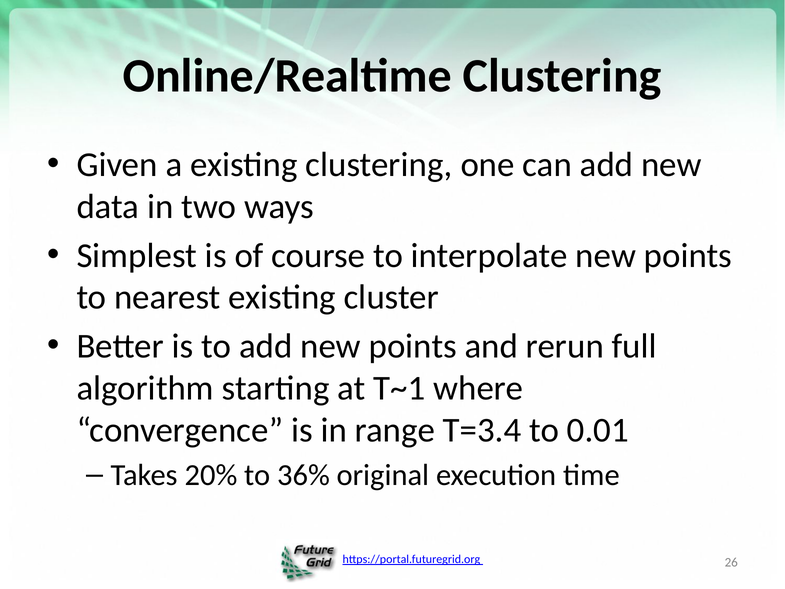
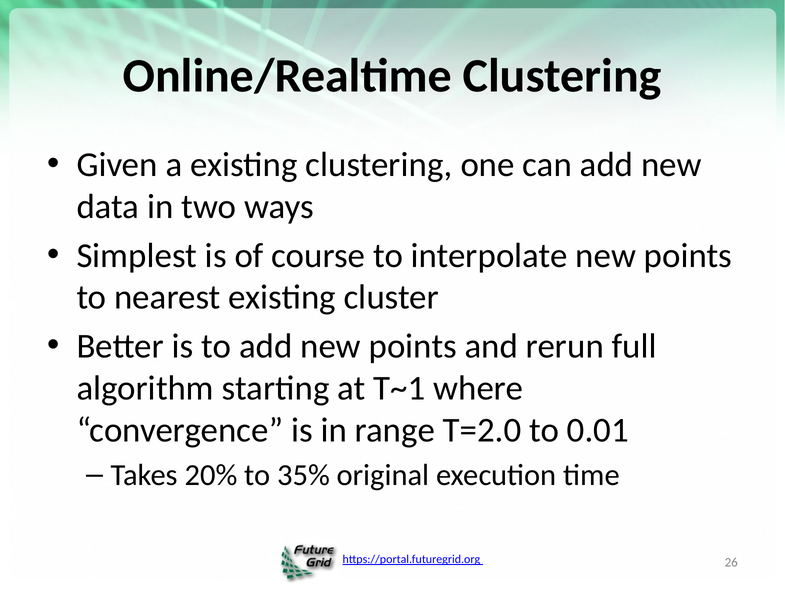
T=3.4: T=3.4 -> T=2.0
36%: 36% -> 35%
